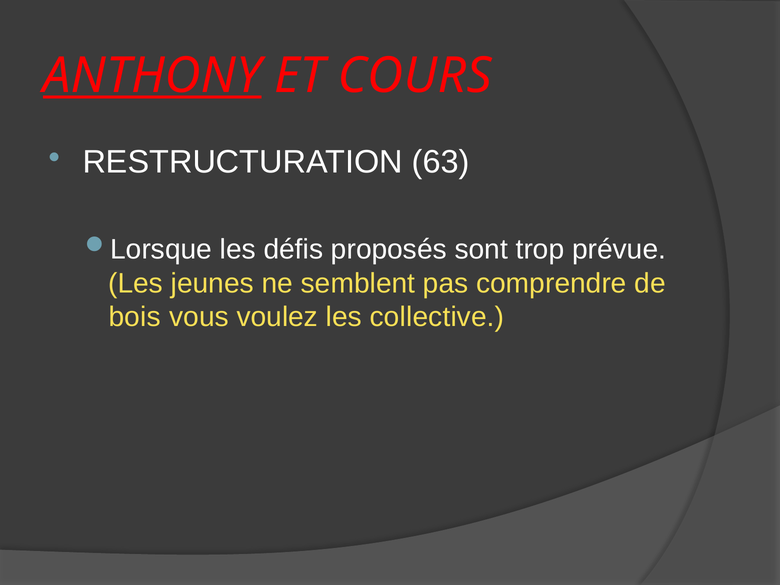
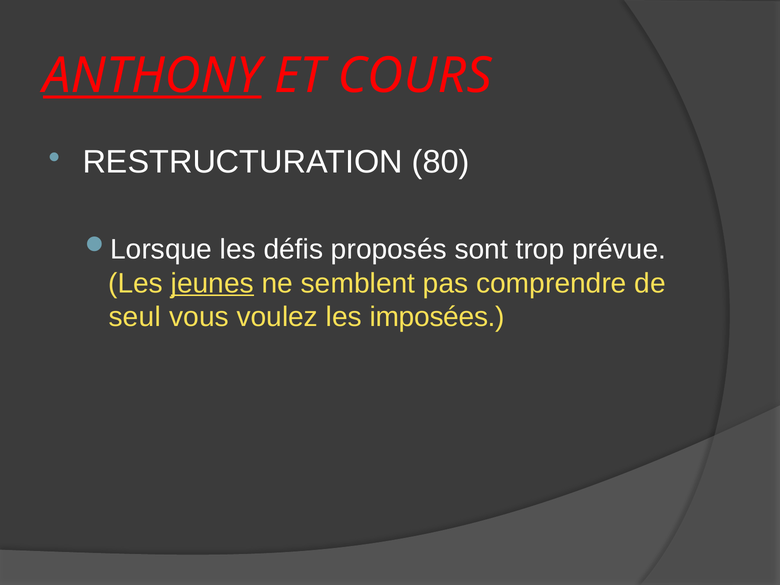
63: 63 -> 80
jeunes underline: none -> present
bois: bois -> seul
collective: collective -> imposées
